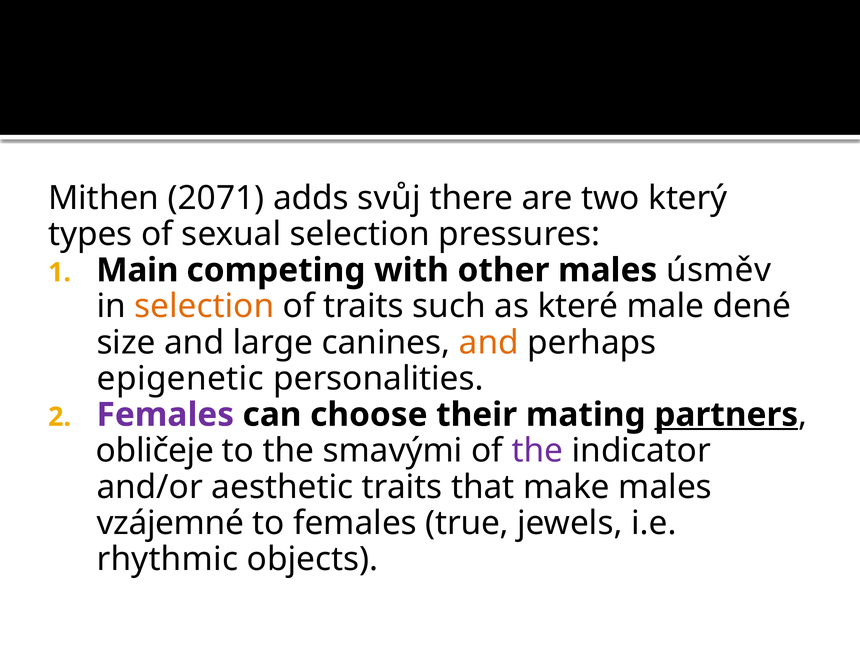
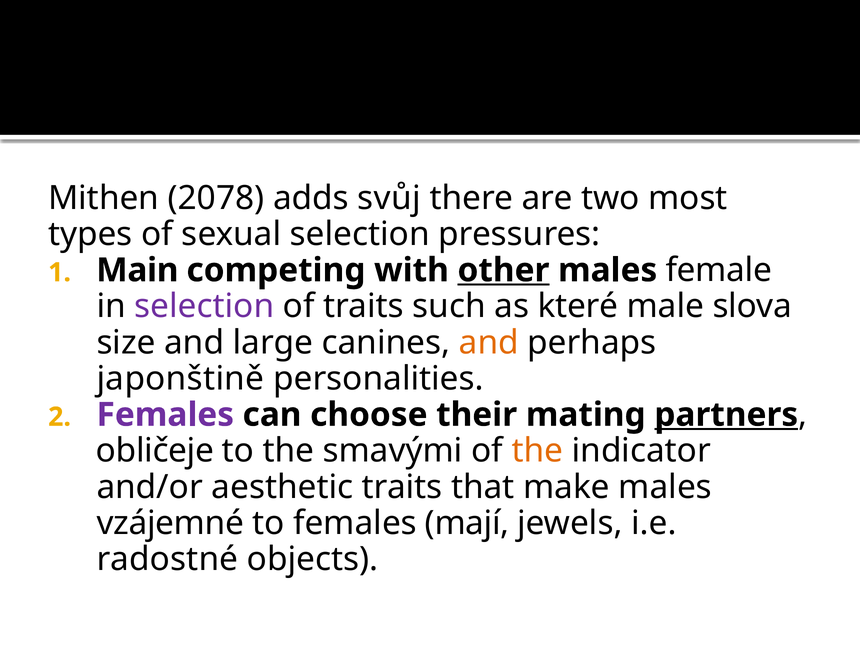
2071: 2071 -> 2078
který: který -> most
other underline: none -> present
úsměv: úsměv -> female
selection at (204, 306) colour: orange -> purple
dené: dené -> slova
epigenetic: epigenetic -> japonštině
the at (537, 451) colour: purple -> orange
true: true -> mají
rhythmic: rhythmic -> radostné
